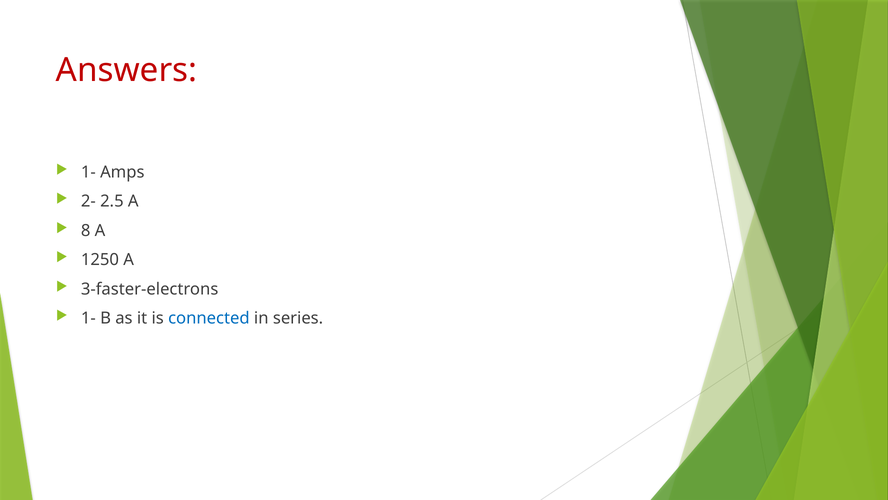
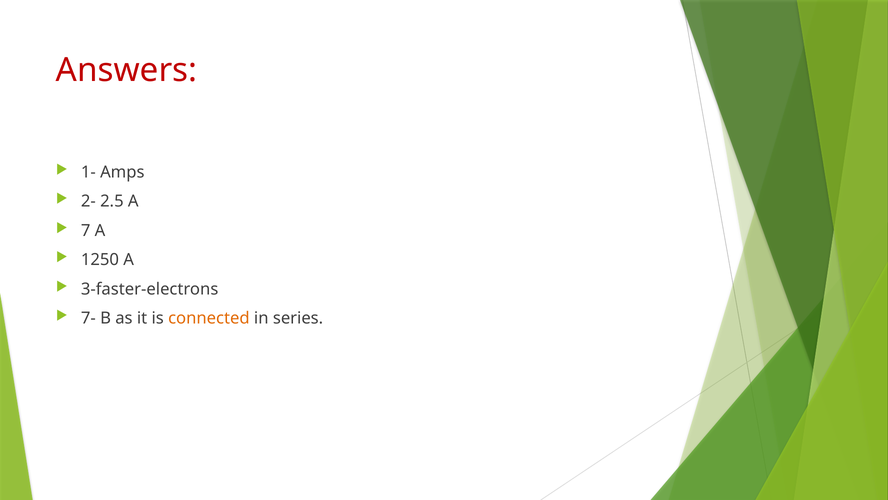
8: 8 -> 7
1- at (88, 318): 1- -> 7-
connected colour: blue -> orange
